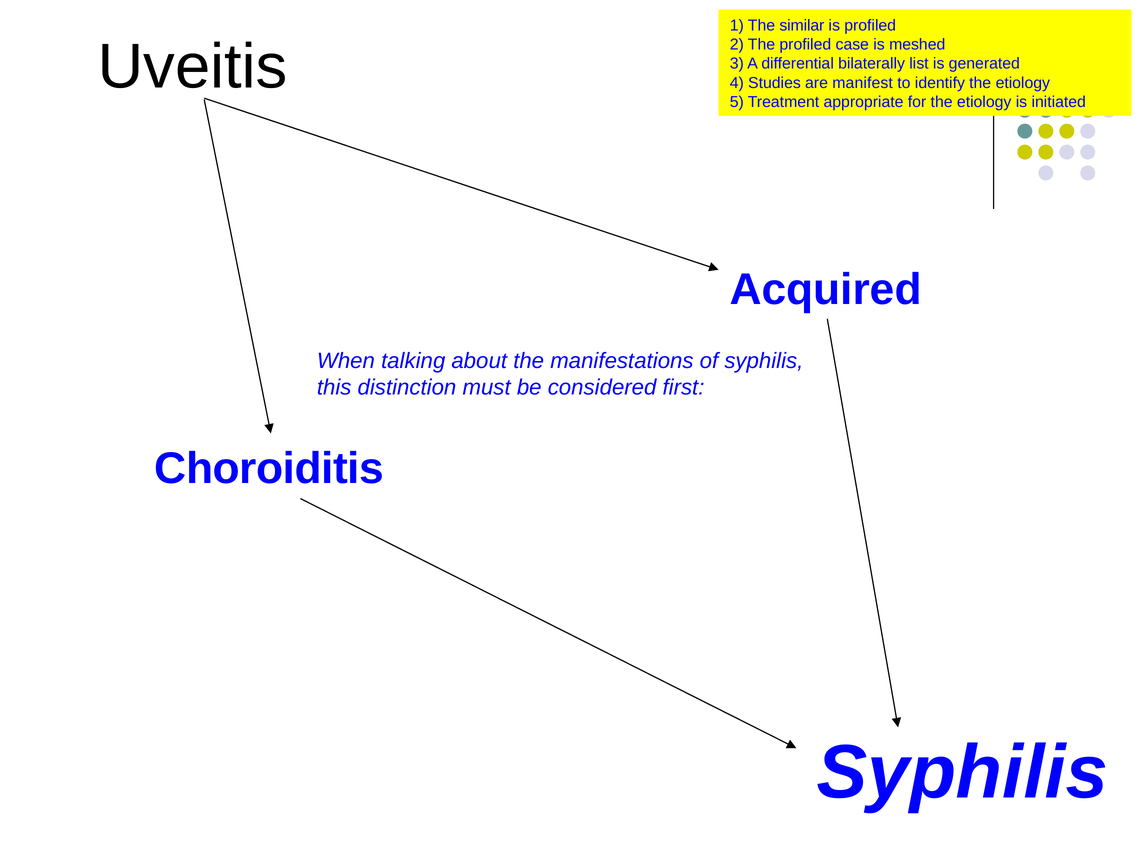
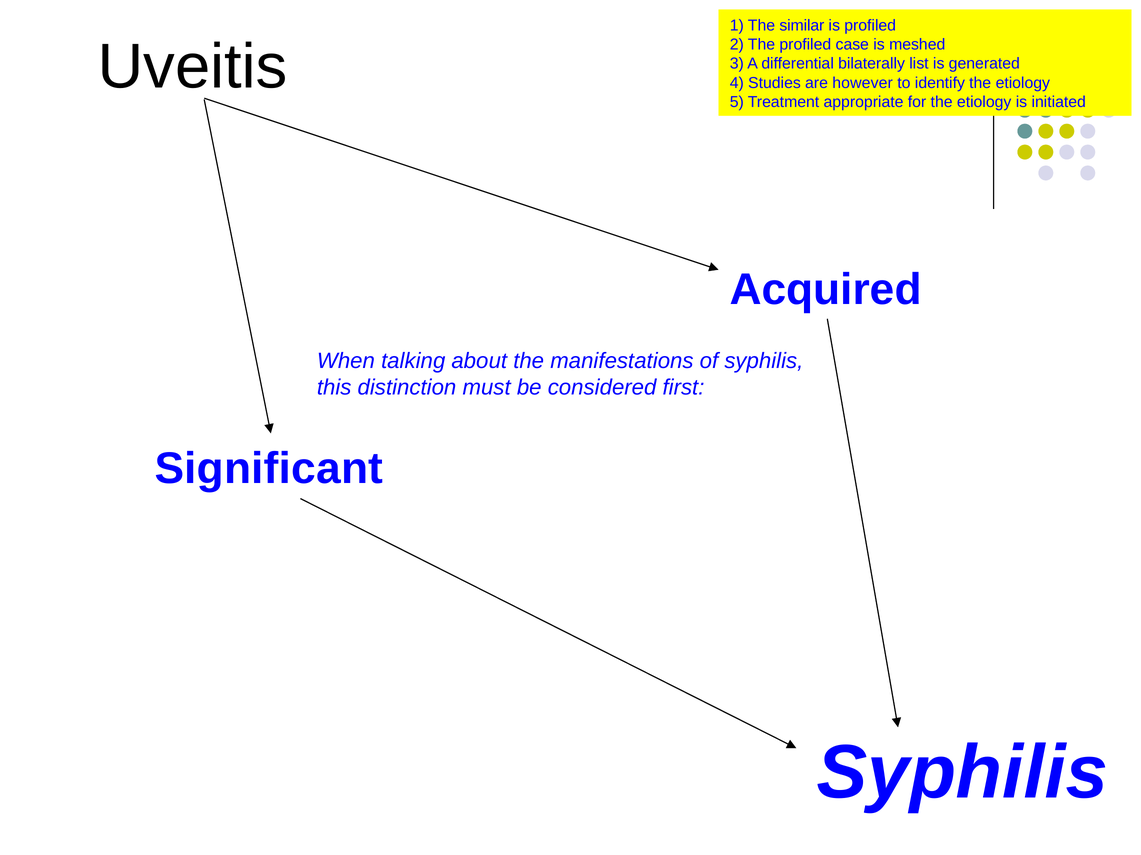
manifest: manifest -> however
Choroiditis: Choroiditis -> Significant
